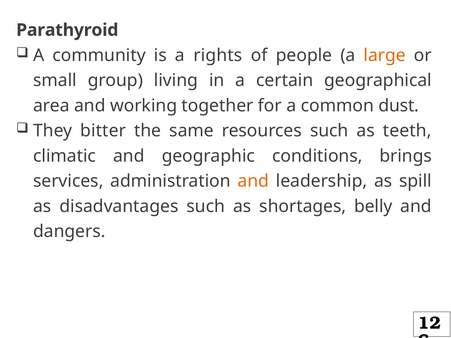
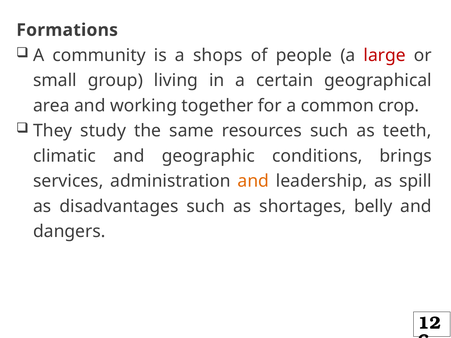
Parathyroid: Parathyroid -> Formations
rights: rights -> shops
large colour: orange -> red
dust: dust -> crop
bitter: bitter -> study
